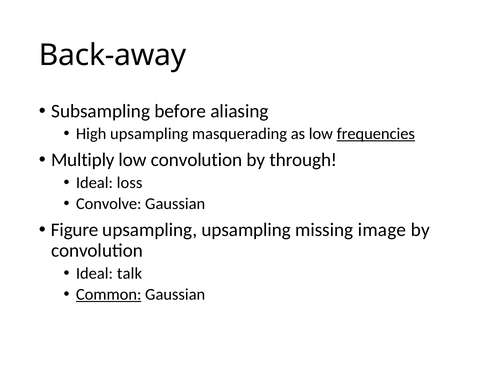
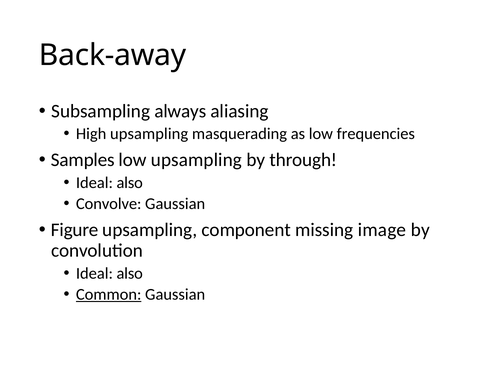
before: before -> always
frequencies underline: present -> none
Multiply: Multiply -> Samples
low convolution: convolution -> upsampling
loss at (130, 183): loss -> also
upsampling upsampling: upsampling -> component
talk at (130, 274): talk -> also
